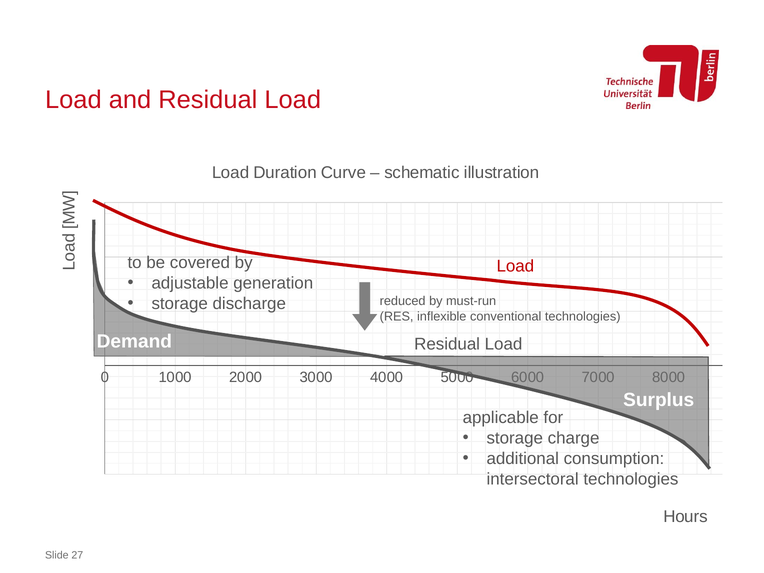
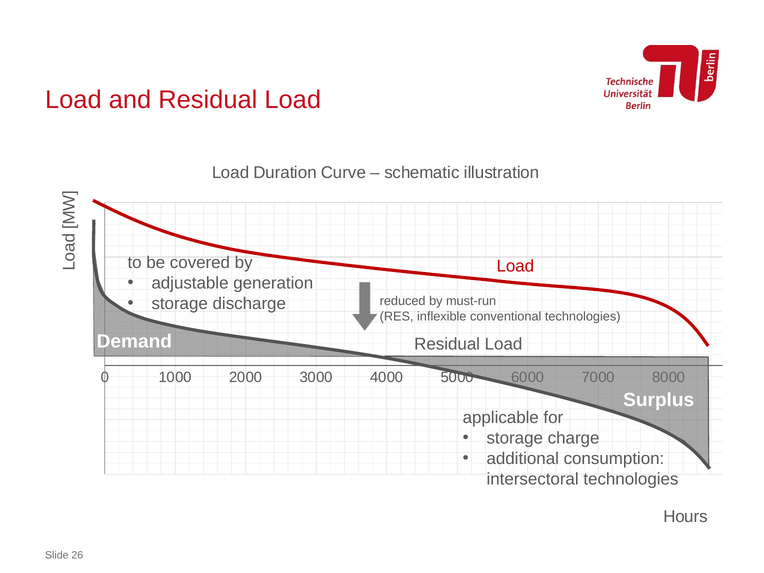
27: 27 -> 26
